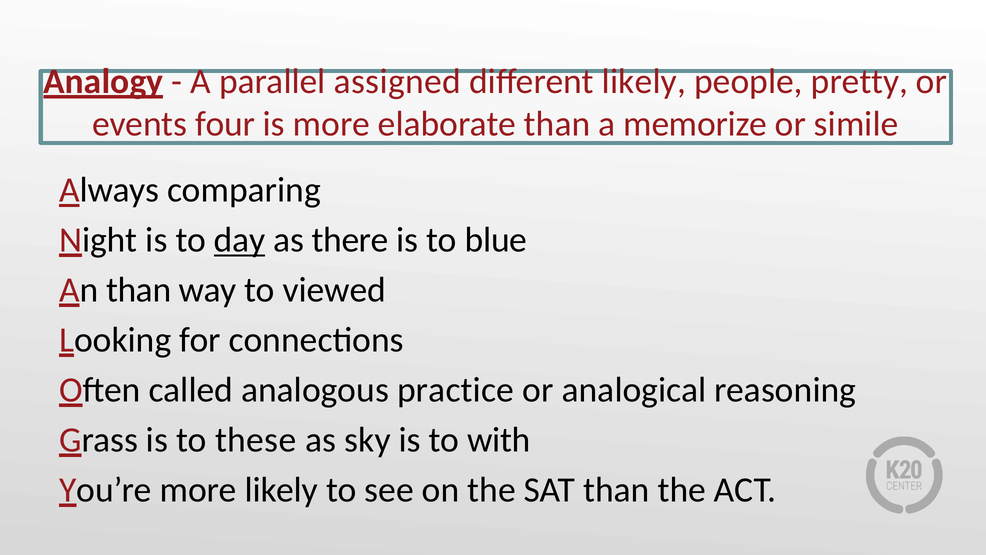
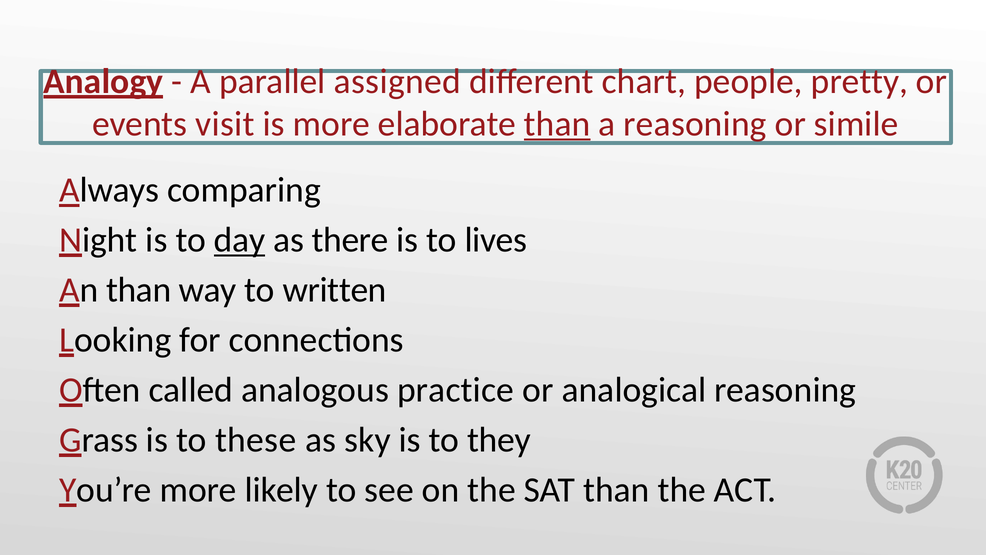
different likely: likely -> chart
four: four -> visit
than at (557, 124) underline: none -> present
a memorize: memorize -> reasoning
blue: blue -> lives
viewed: viewed -> written
with: with -> they
